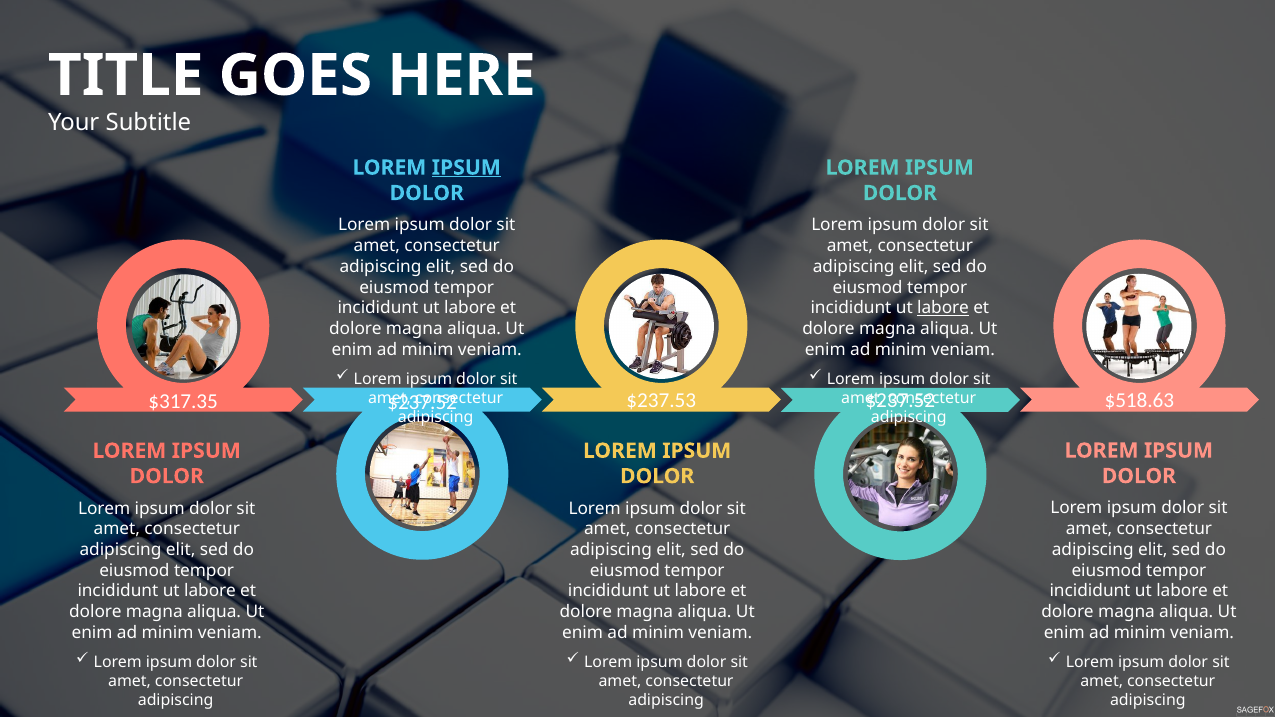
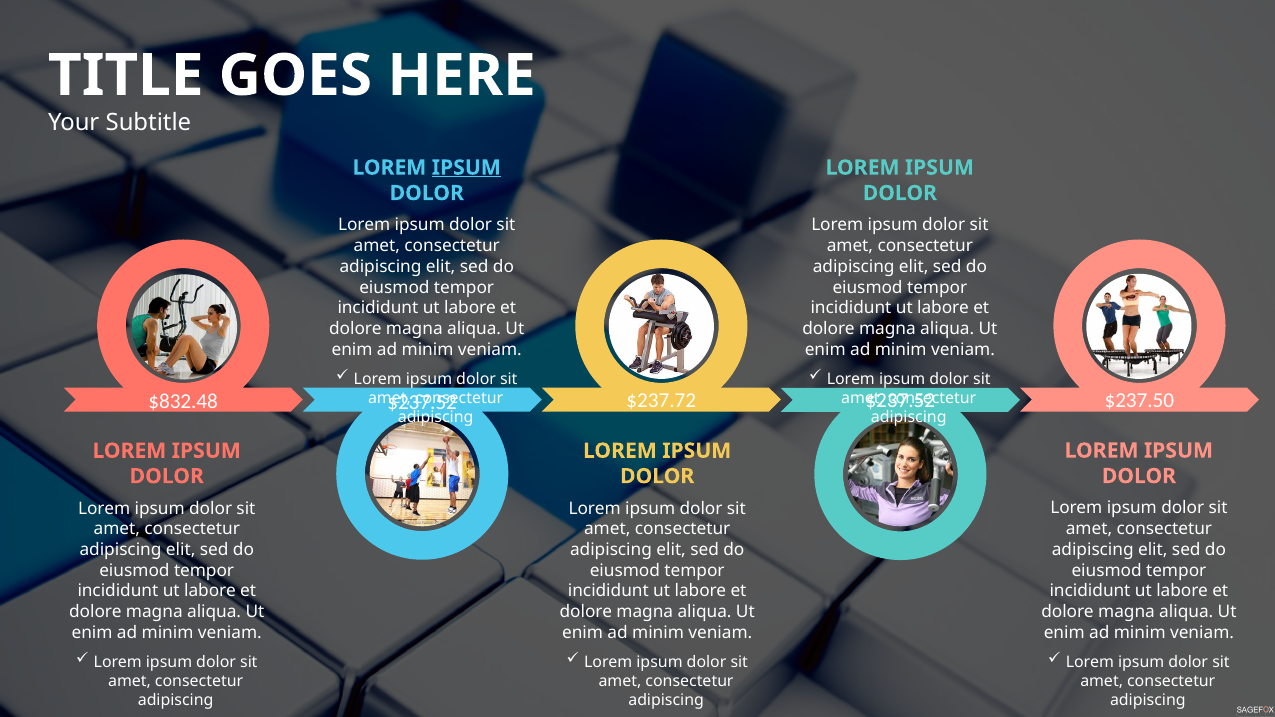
labore at (943, 308) underline: present -> none
$317.35: $317.35 -> $832.48
$237.53: $237.53 -> $237.72
$518.63: $518.63 -> $237.50
